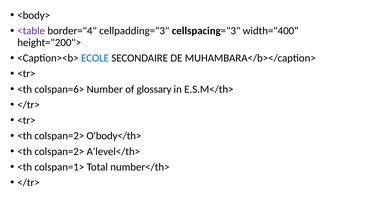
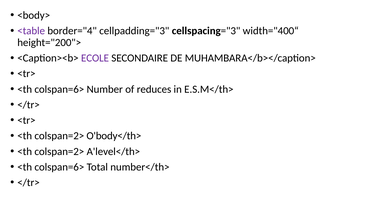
ECOLE colour: blue -> purple
glossary: glossary -> reduces
colspan=1> at (59, 167): colspan=1> -> colspan=6>
